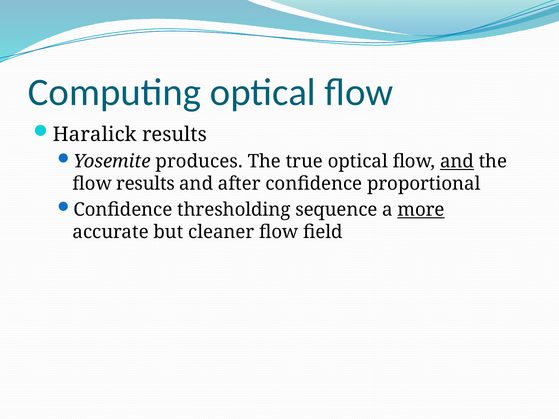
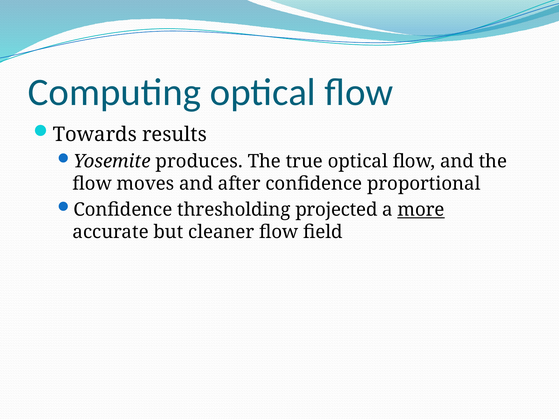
Haralick: Haralick -> Towards
and at (457, 162) underline: present -> none
flow results: results -> moves
sequence: sequence -> projected
